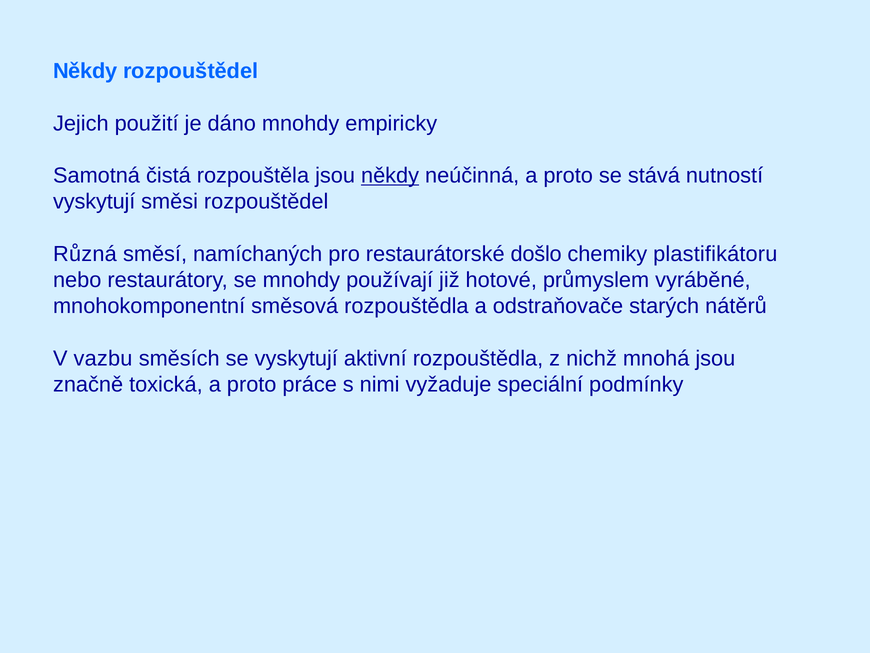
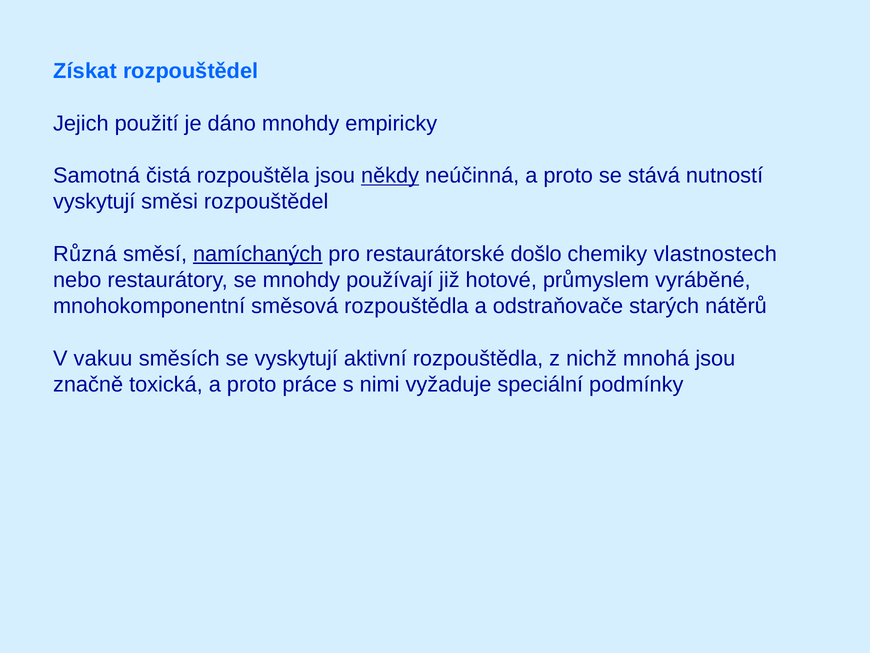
Někdy at (85, 71): Někdy -> Získat
namíchaných underline: none -> present
plastifikátoru: plastifikátoru -> vlastnostech
vazbu: vazbu -> vakuu
